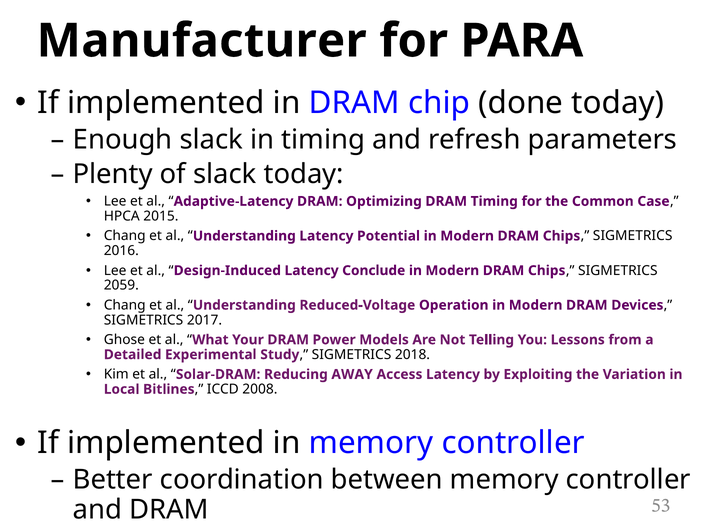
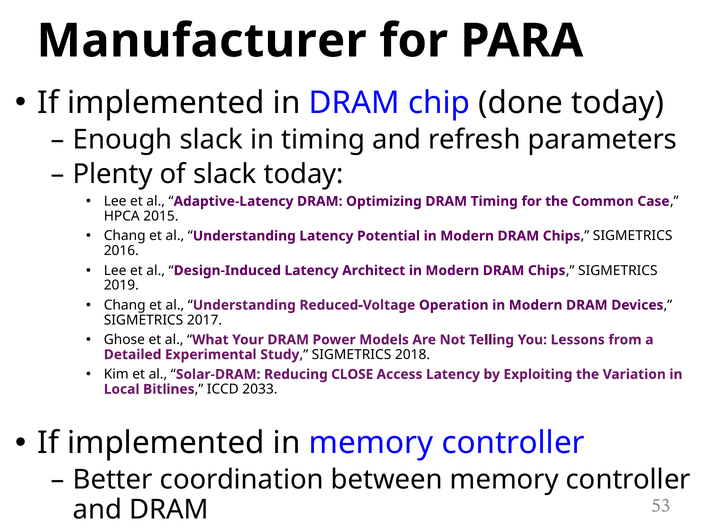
Conclude: Conclude -> Architect
2059: 2059 -> 2019
AWAY: AWAY -> CLOSE
2008: 2008 -> 2033
